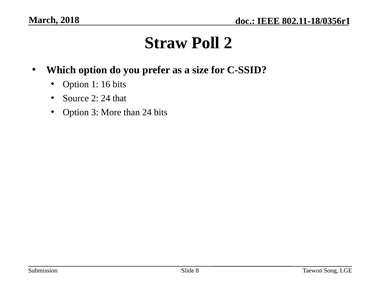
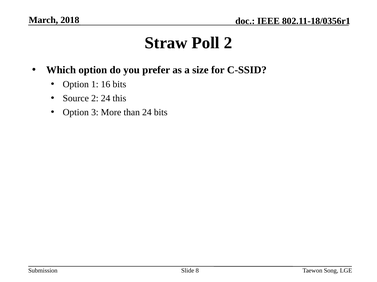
that: that -> this
